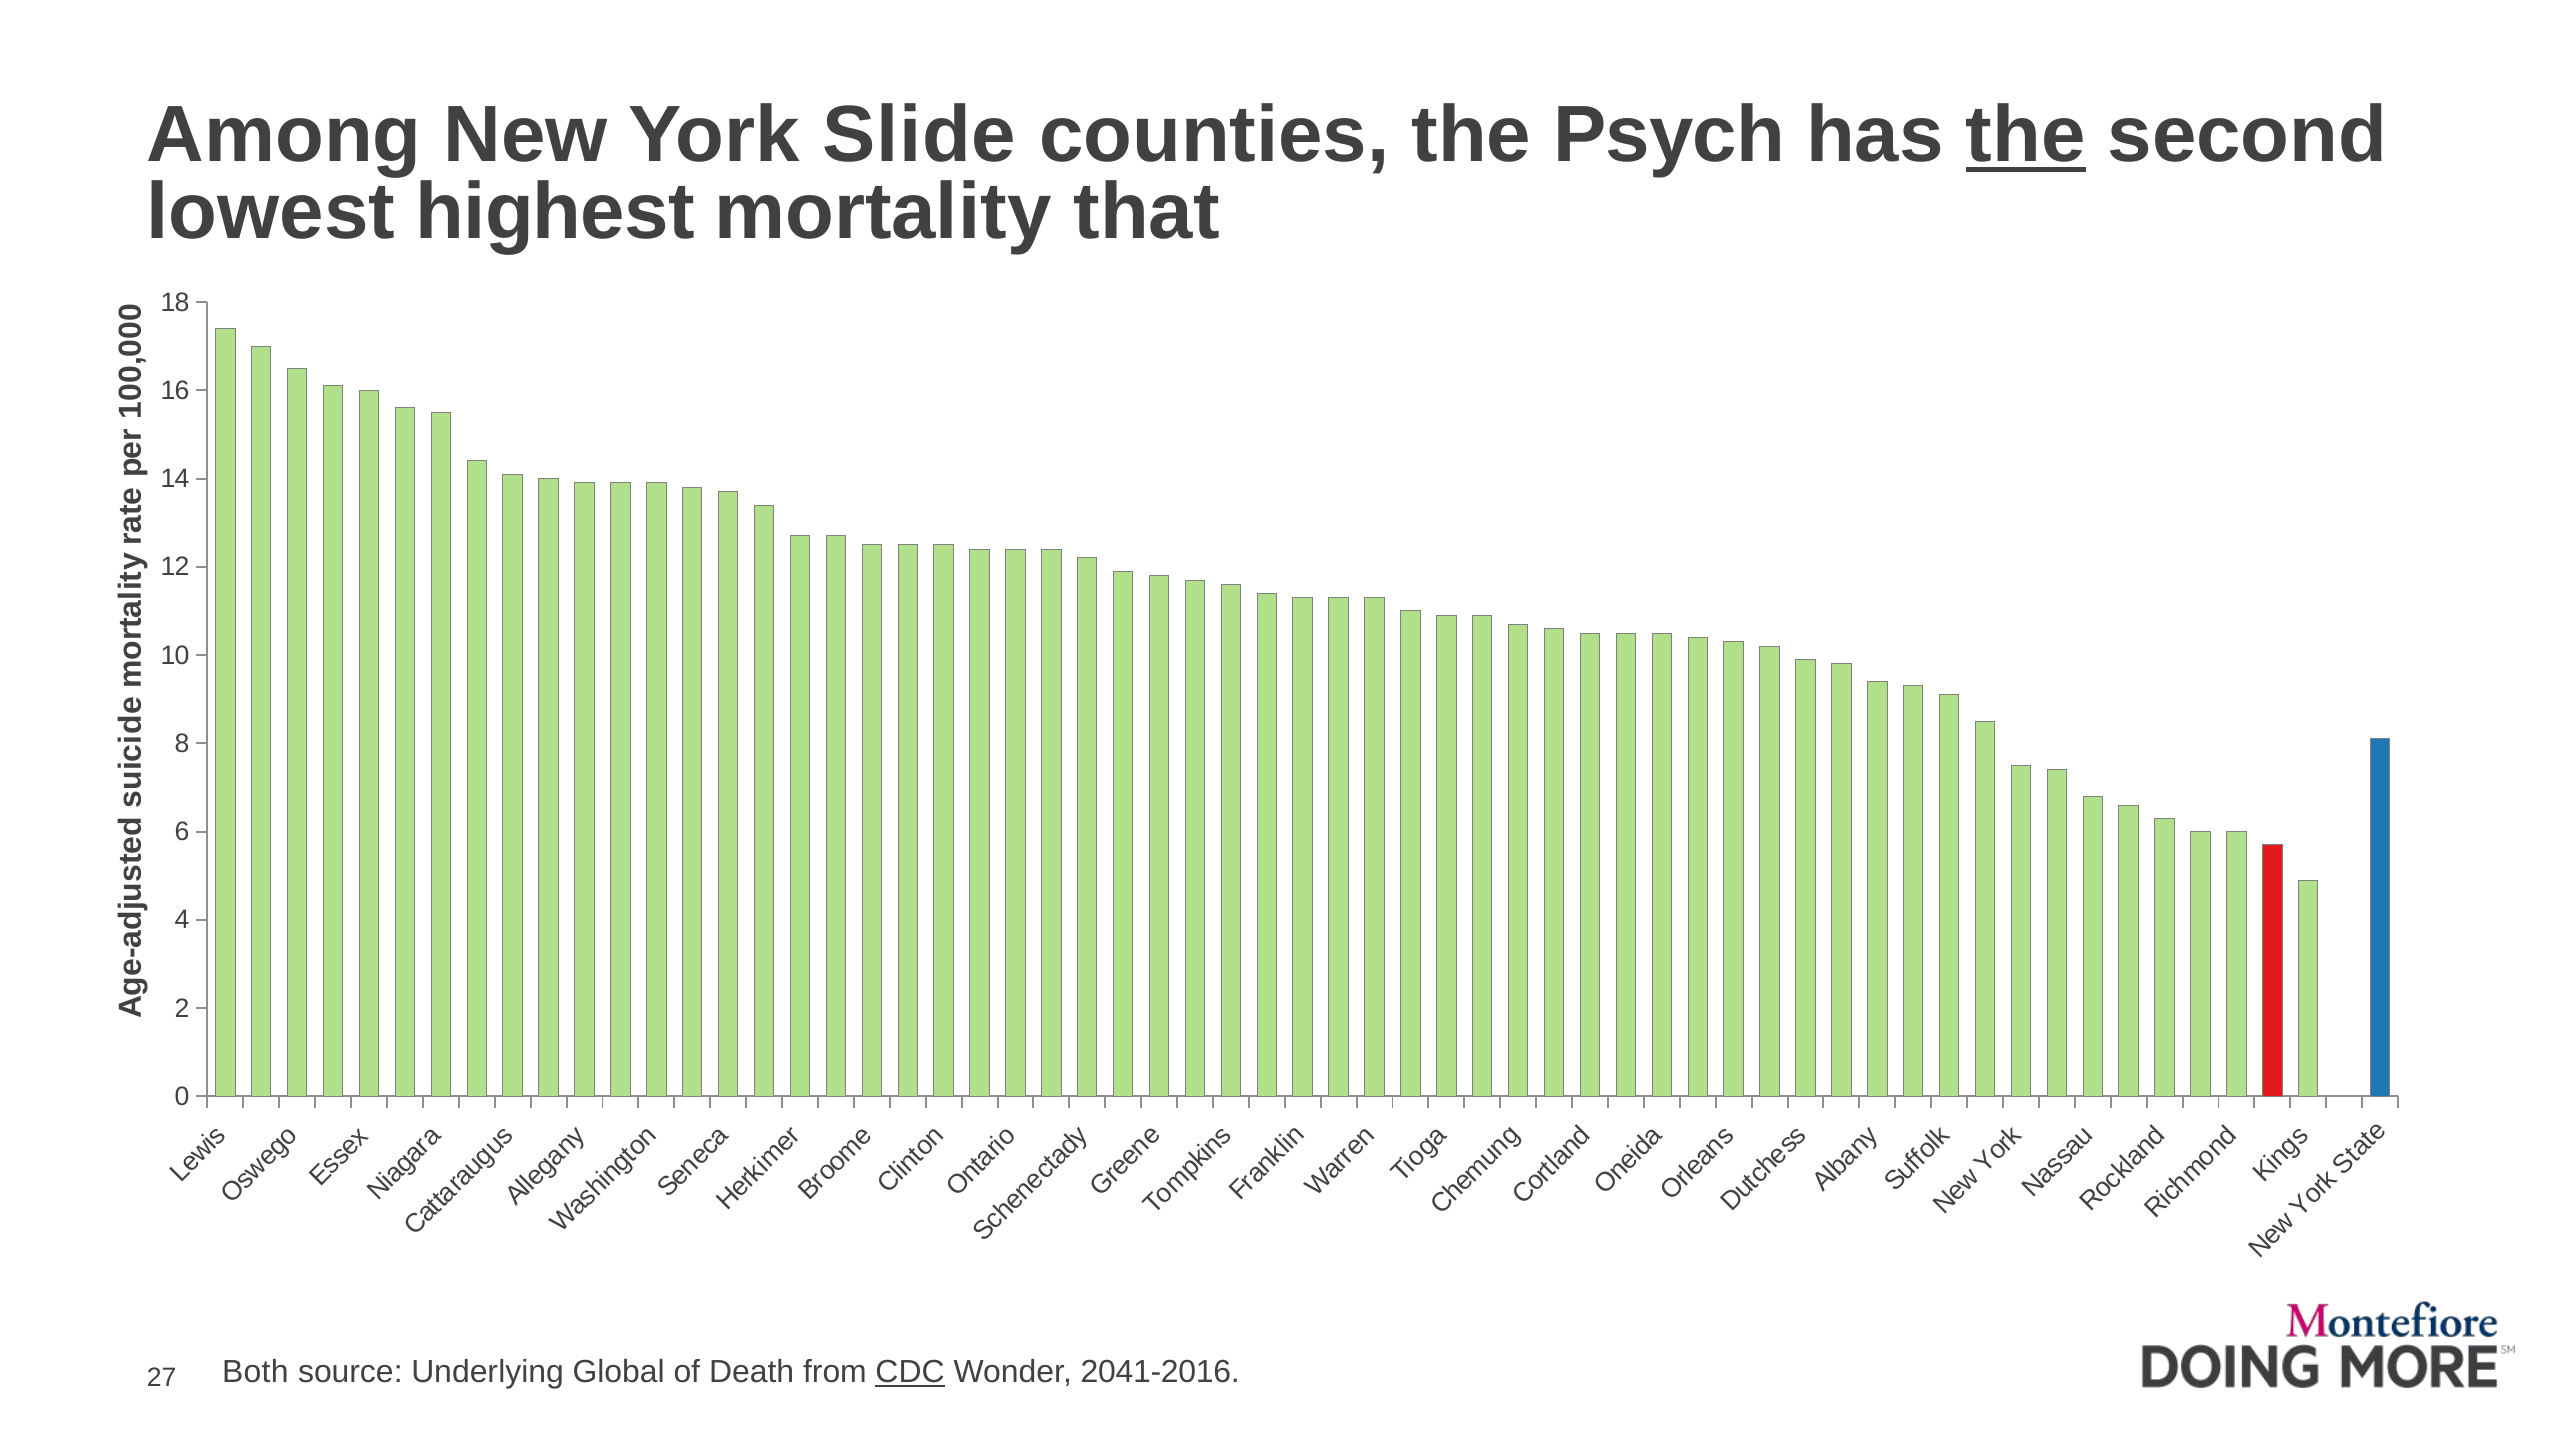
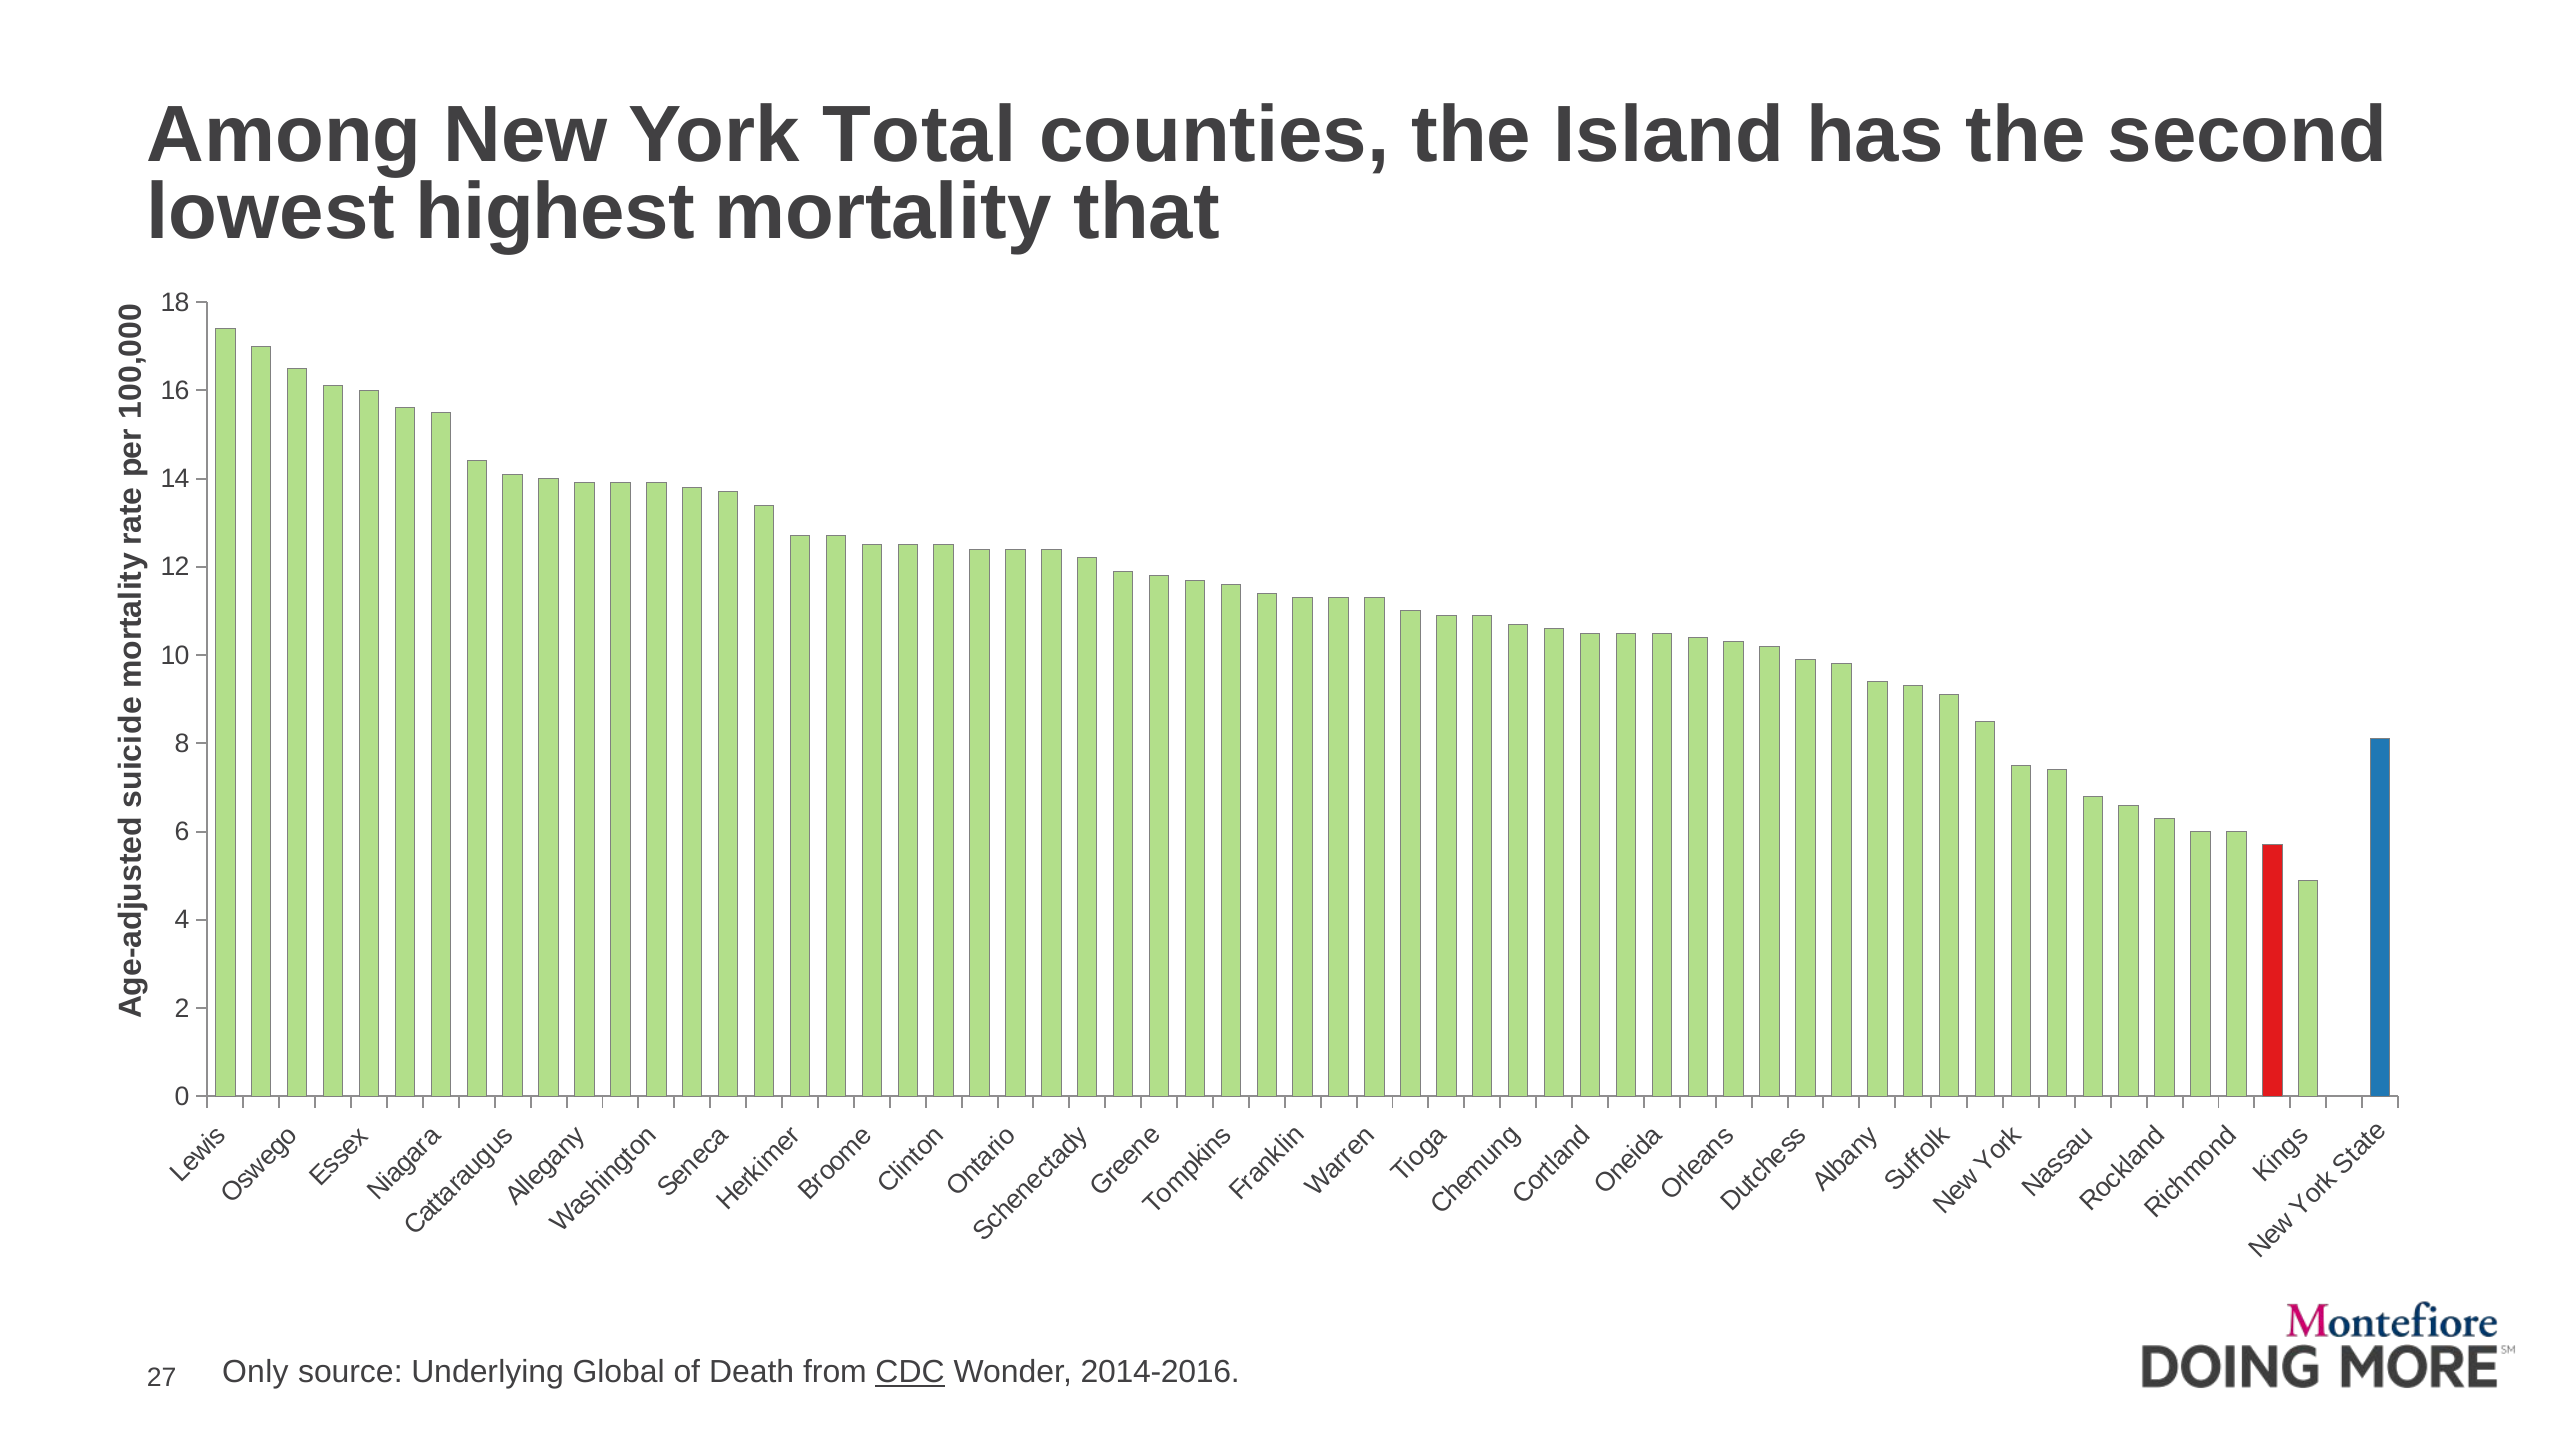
Slide: Slide -> Total
Psych: Psych -> Island
the at (2026, 136) underline: present -> none
Both: Both -> Only
2041-2016: 2041-2016 -> 2014-2016
